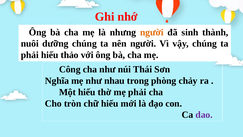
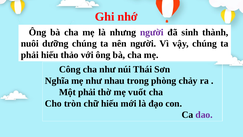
người at (152, 32) colour: orange -> purple
Một hiếu: hiếu -> phải
mẹ phải: phải -> vuốt
